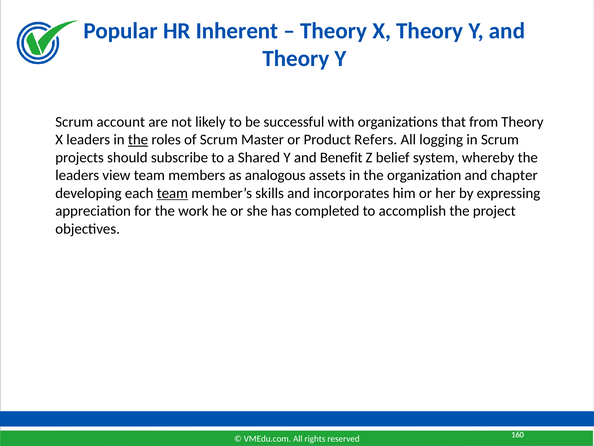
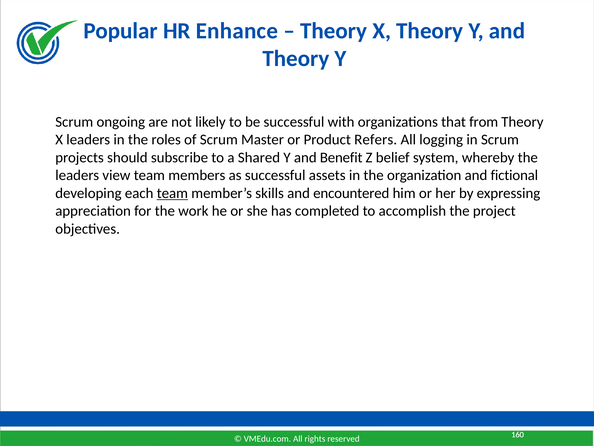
Inherent: Inherent -> Enhance
account: account -> ongoing
the at (138, 140) underline: present -> none
as analogous: analogous -> successful
chapter: chapter -> fictional
incorporates: incorporates -> encountered
